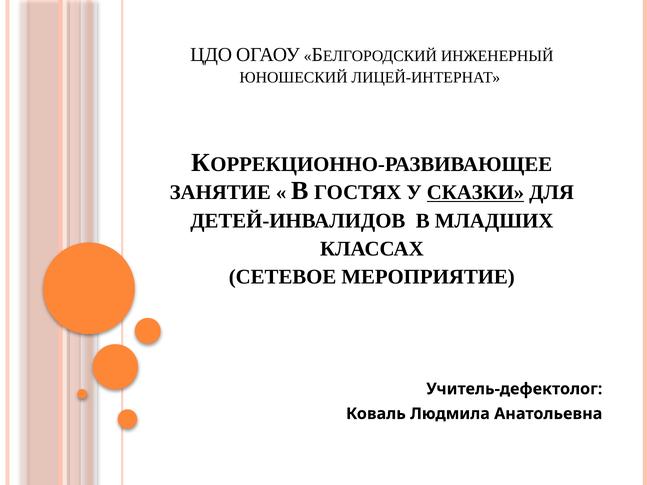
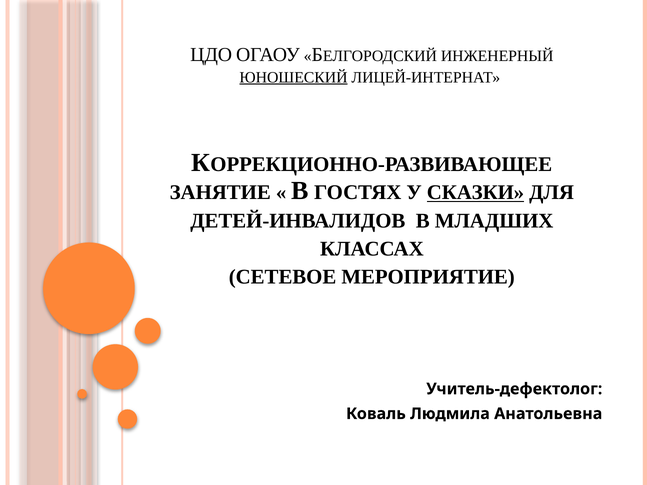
ЮНОШЕСКИЙ underline: none -> present
